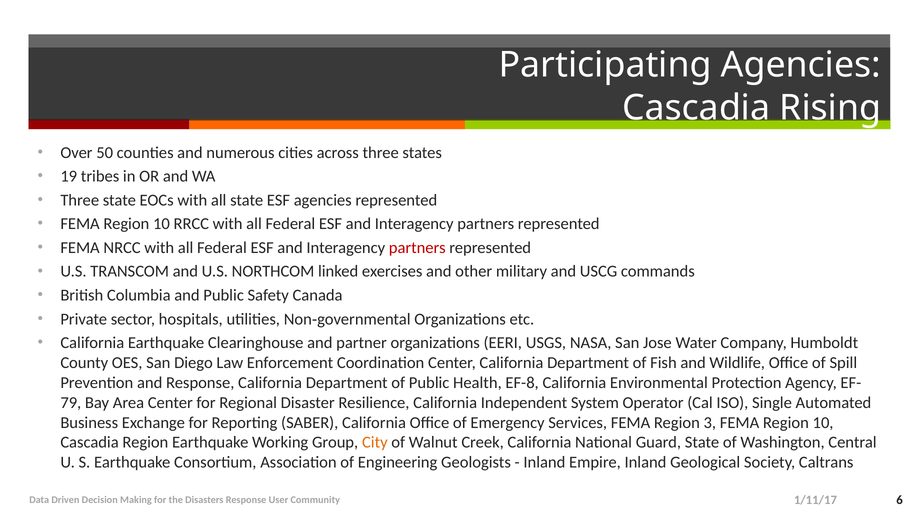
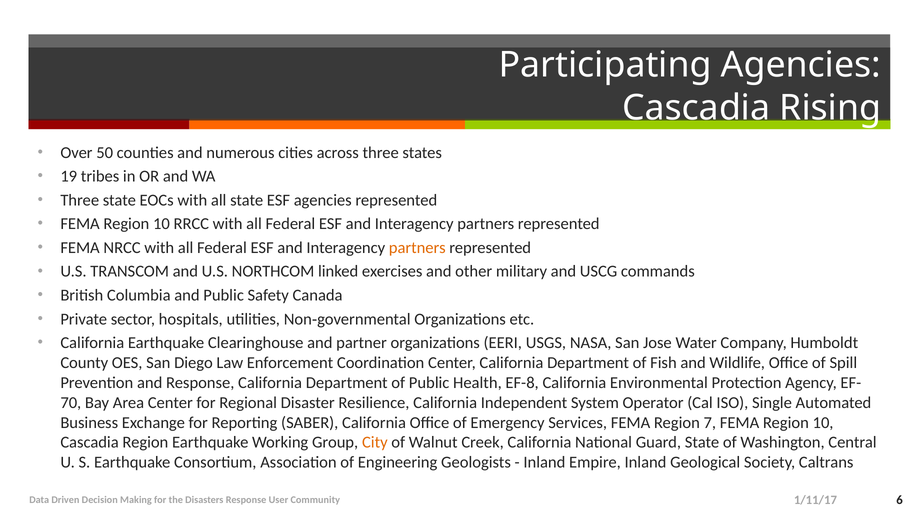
partners at (417, 248) colour: red -> orange
79: 79 -> 70
3: 3 -> 7
